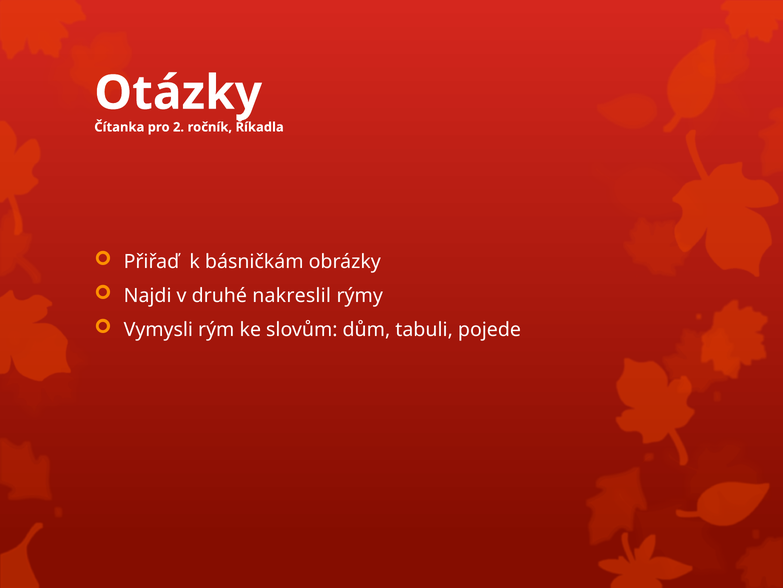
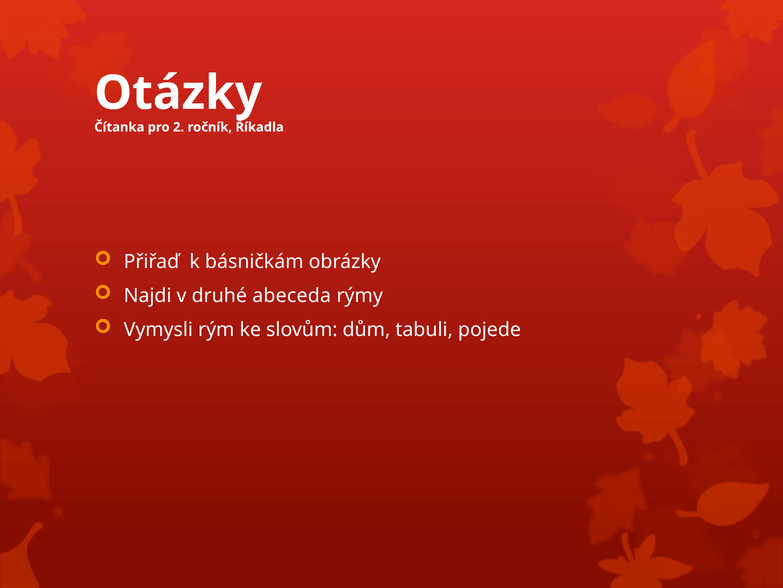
nakreslil: nakreslil -> abeceda
